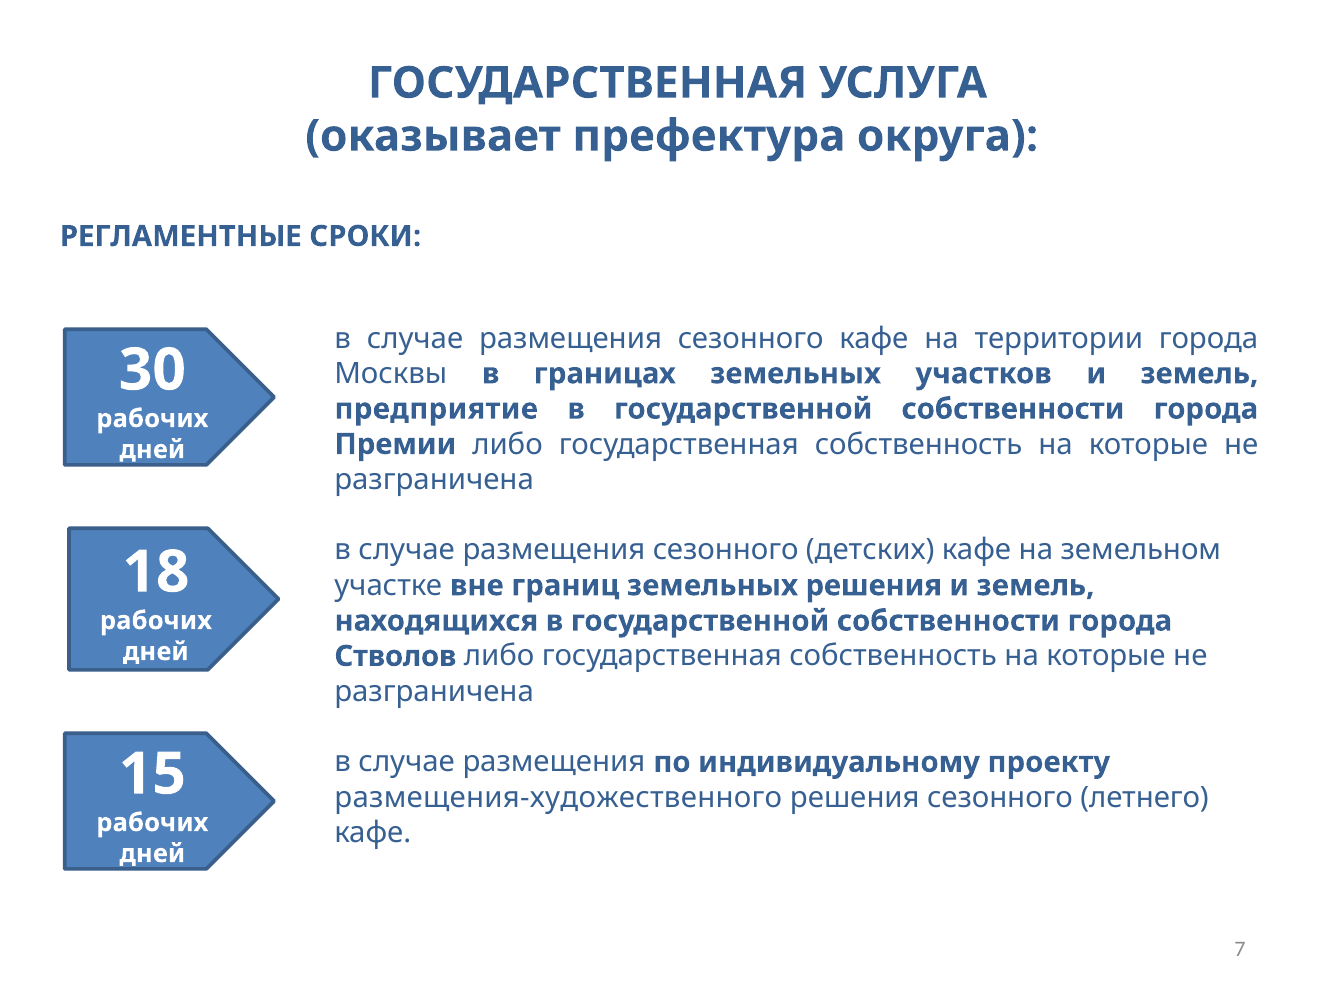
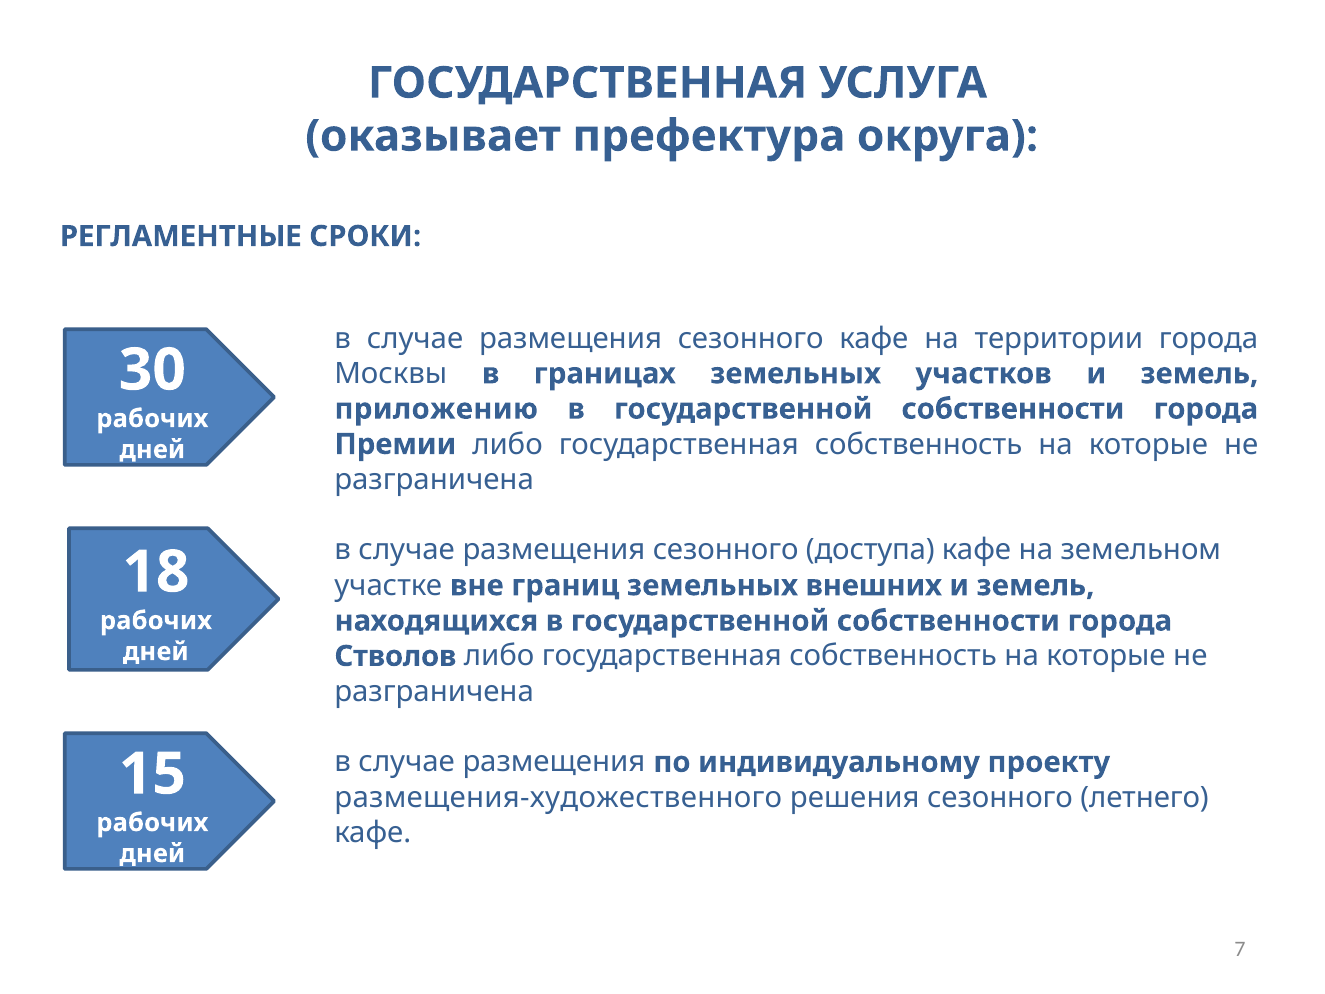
предприятие: предприятие -> приложению
детских: детских -> доступа
земельных решения: решения -> внешних
